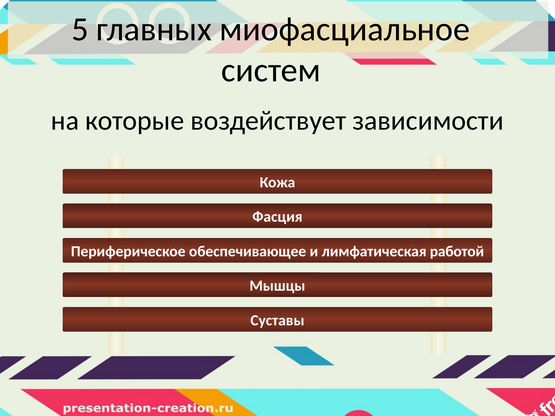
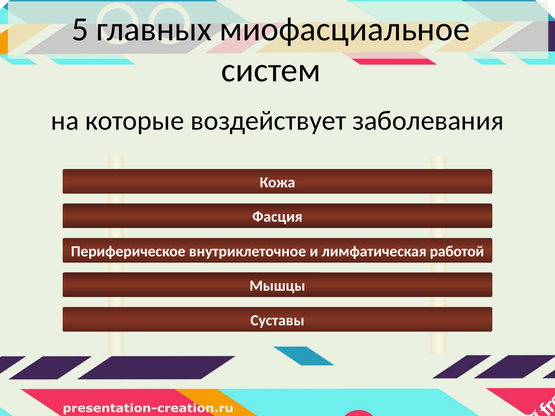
зависимости: зависимости -> заболевания
обеспечивающее: обеспечивающее -> внутриклеточное
